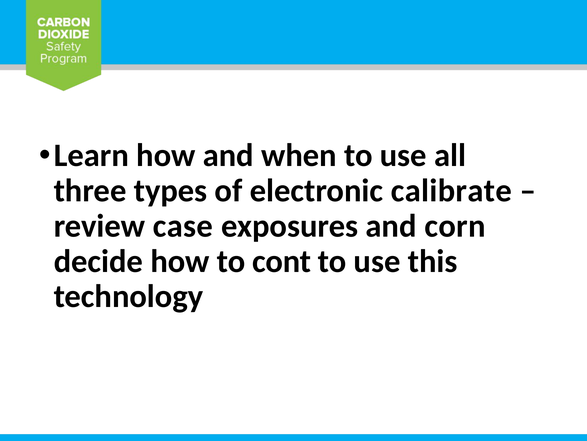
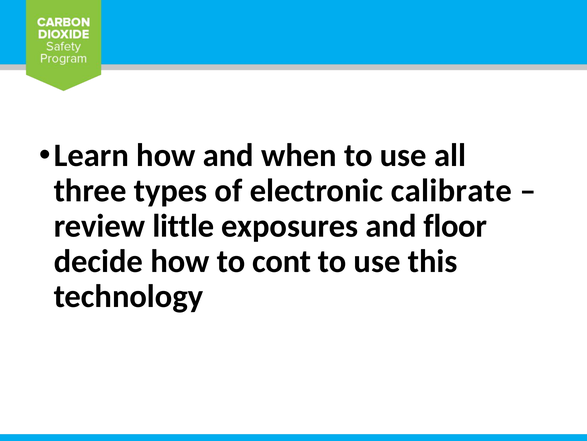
case: case -> little
corn: corn -> floor
